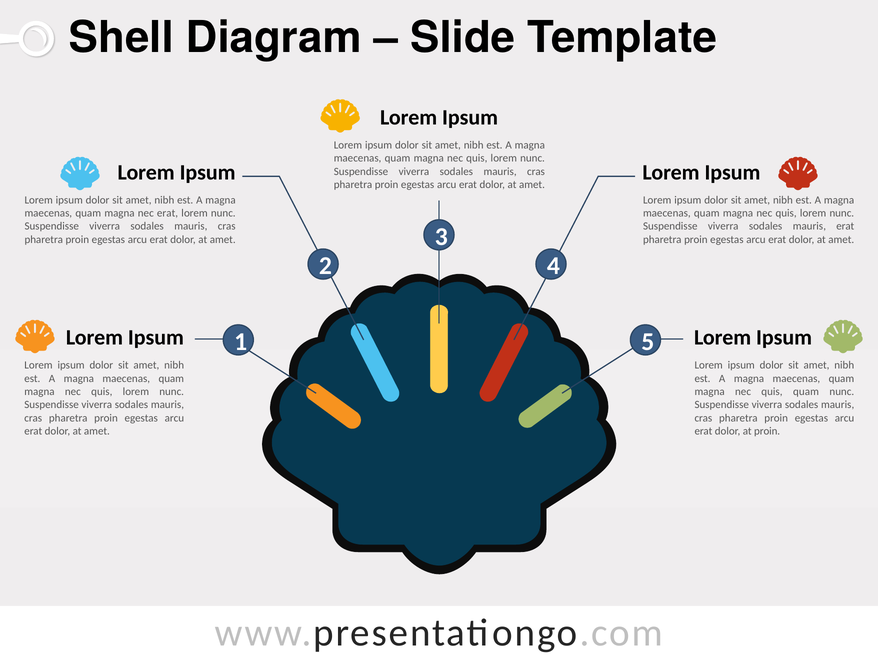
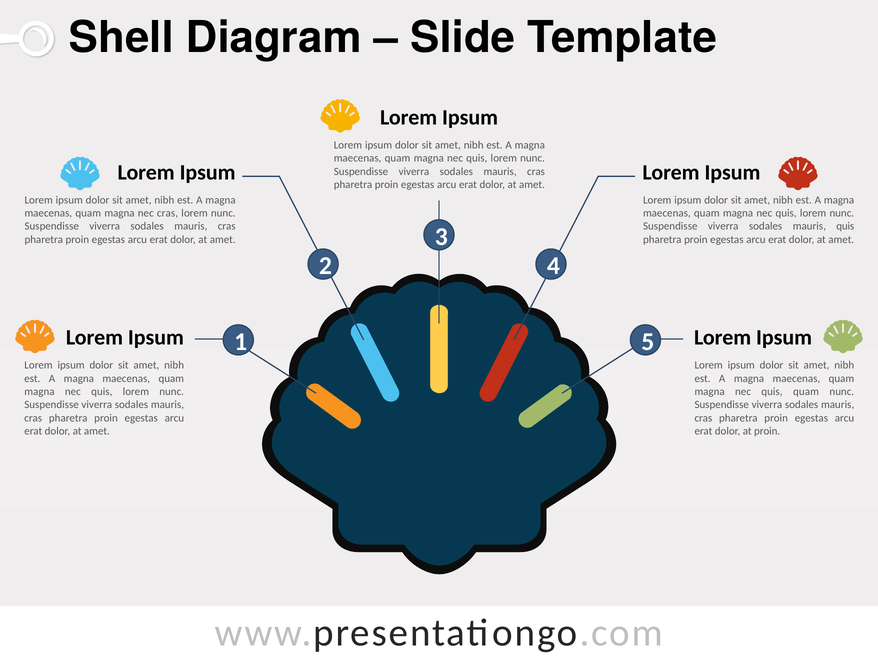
nec erat: erat -> cras
mauris erat: erat -> quis
